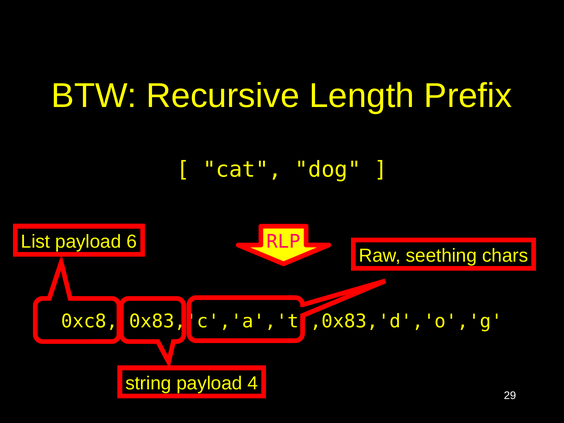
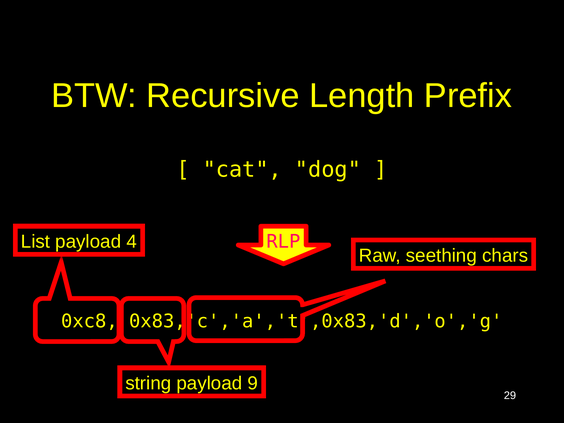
6: 6 -> 4
4: 4 -> 9
